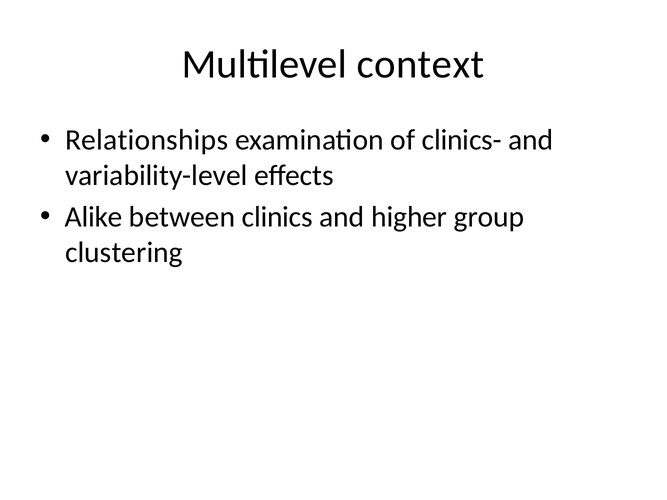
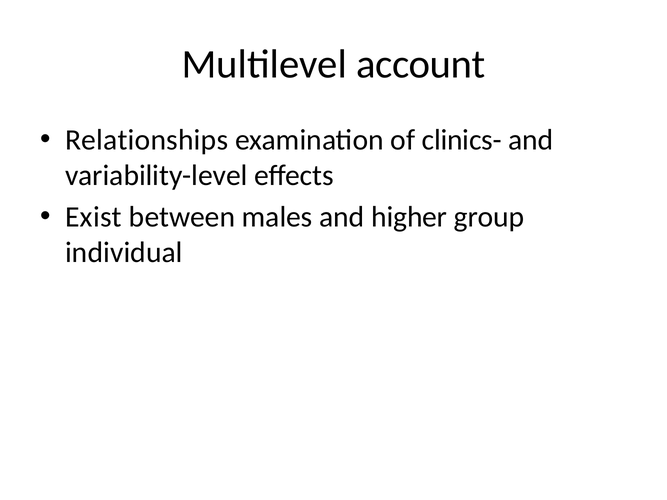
context: context -> account
Alike: Alike -> Exist
clinics: clinics -> males
clustering: clustering -> individual
